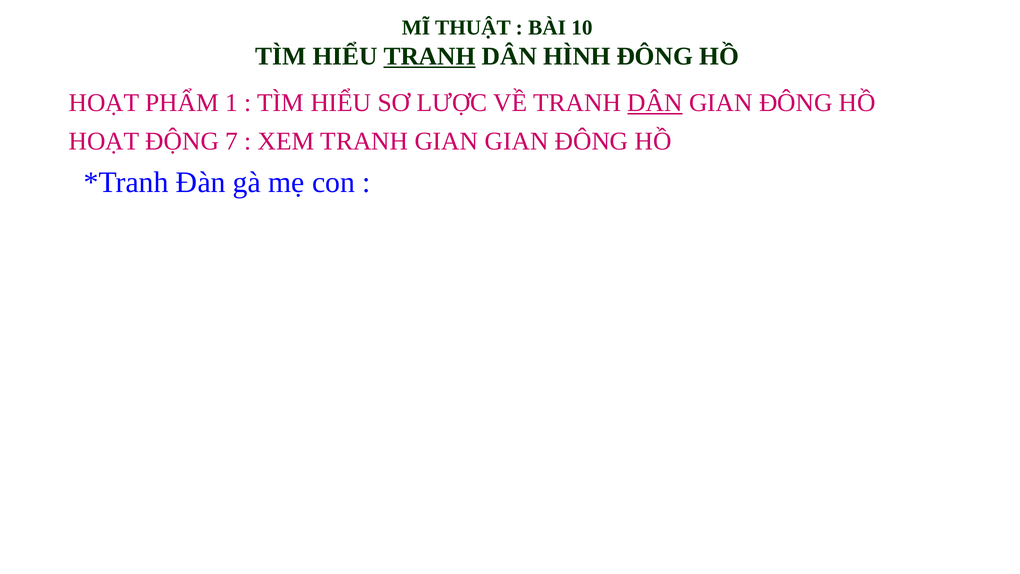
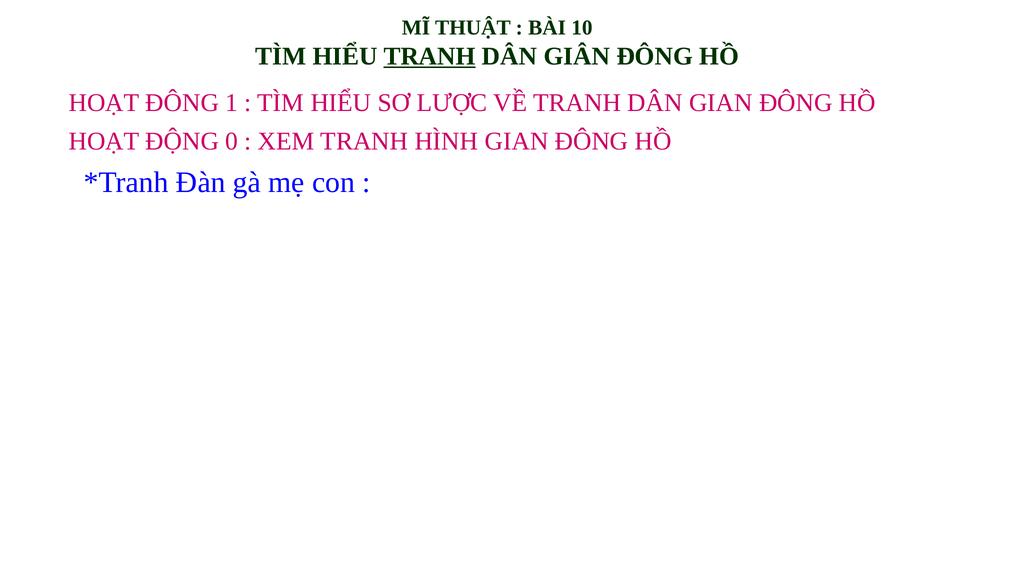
HÌNH: HÌNH -> GIÂN
HOẠT PHẨM: PHẨM -> ĐÔNG
DÂN at (655, 103) underline: present -> none
7: 7 -> 0
TRANH GIAN: GIAN -> HÌNH
